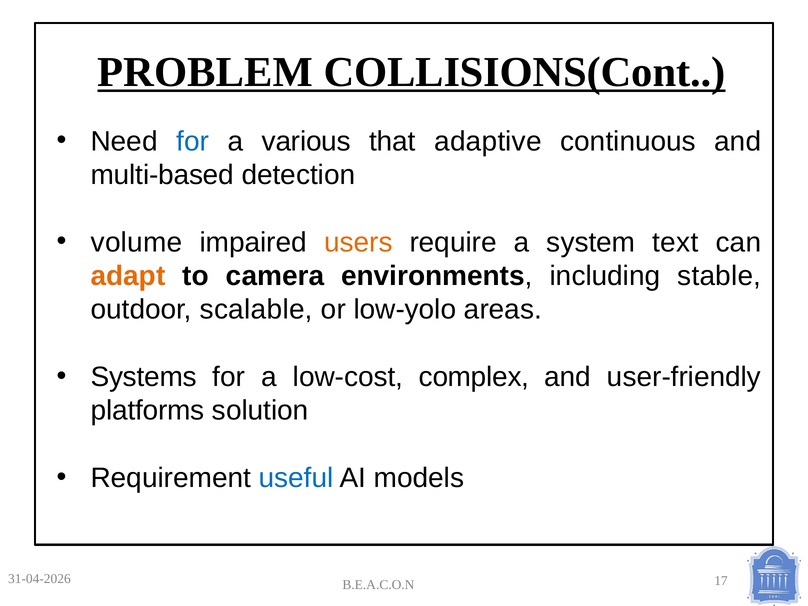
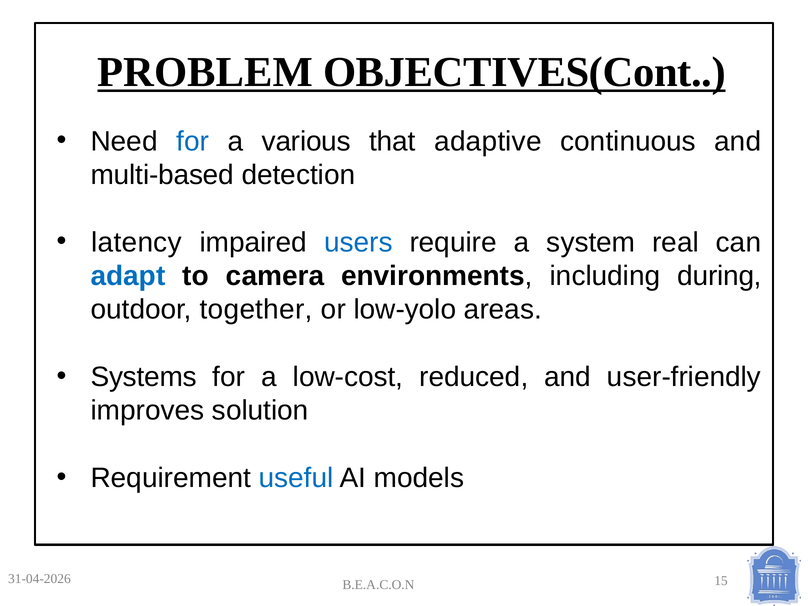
COLLISIONS(Cont: COLLISIONS(Cont -> OBJECTIVES(Cont
volume: volume -> latency
users colour: orange -> blue
text: text -> real
adapt colour: orange -> blue
stable: stable -> during
scalable: scalable -> together
complex: complex -> reduced
platforms: platforms -> improves
17: 17 -> 15
